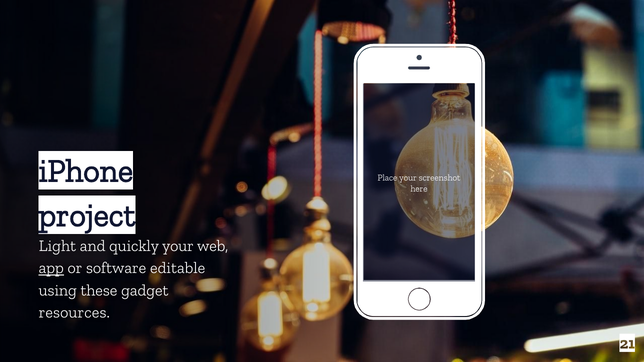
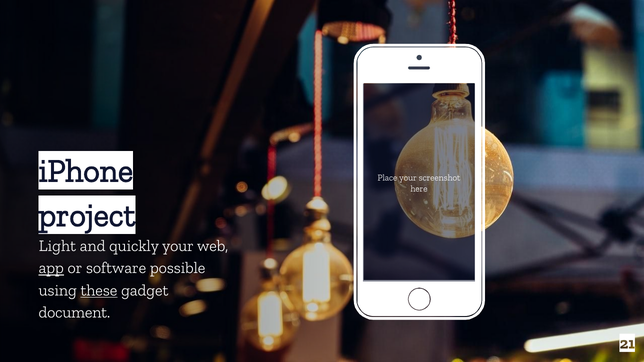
editable: editable -> possible
these underline: none -> present
resources: resources -> document
